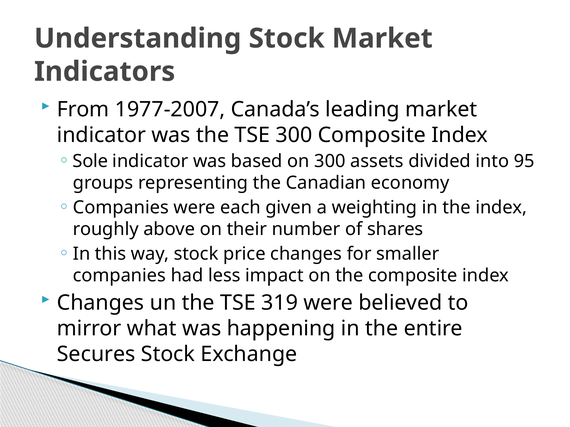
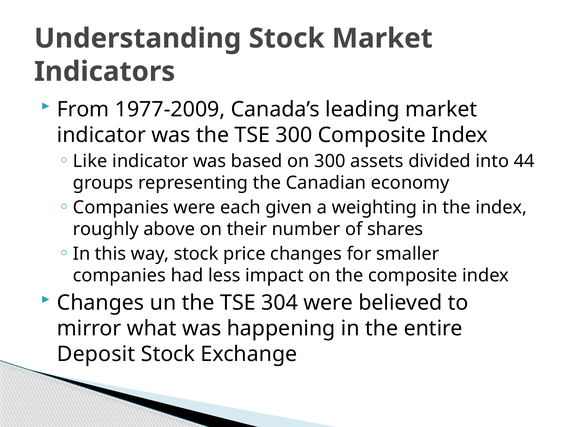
1977-2007: 1977-2007 -> 1977-2009
Sole: Sole -> Like
95: 95 -> 44
319: 319 -> 304
Secures: Secures -> Deposit
